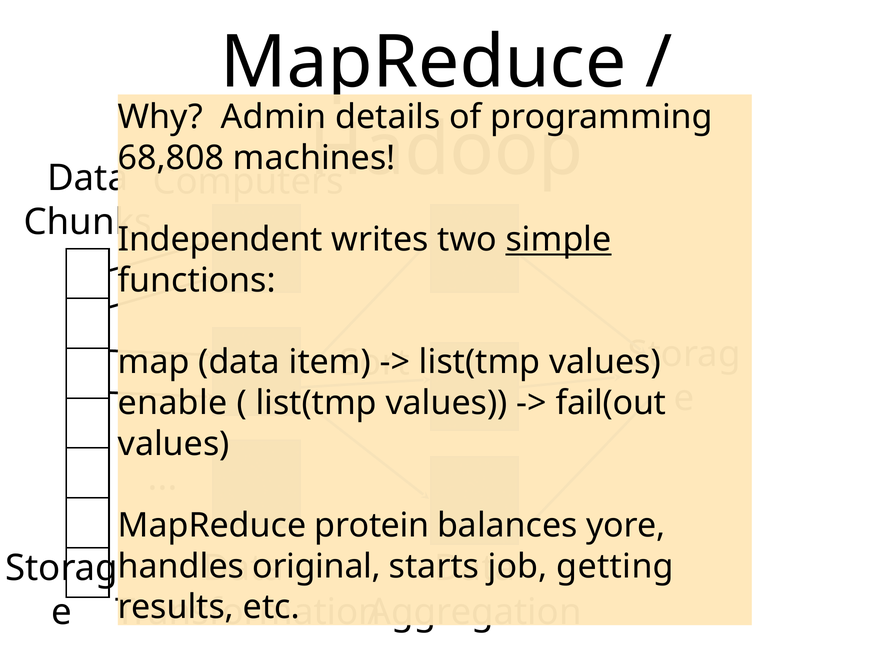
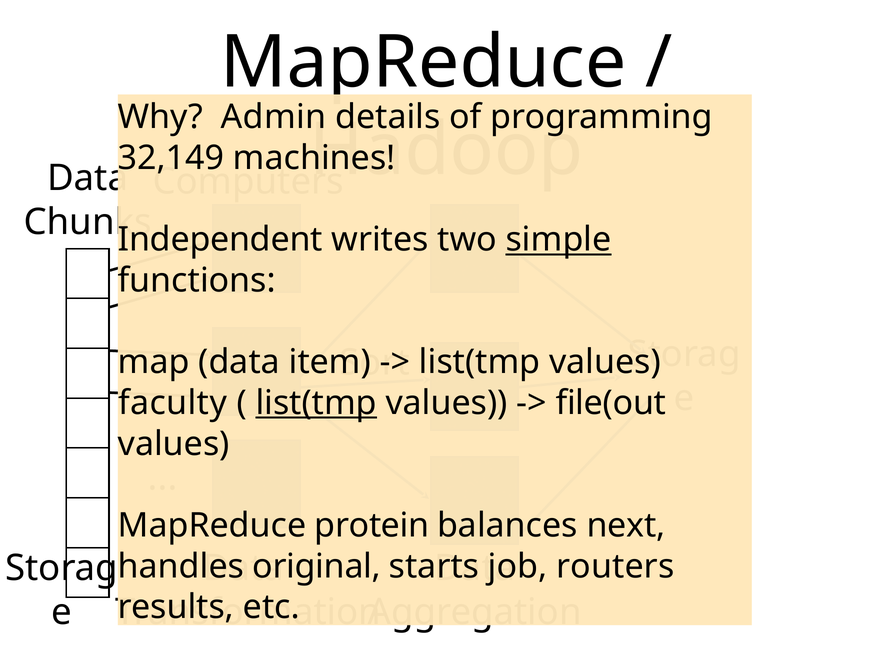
68,808: 68,808 -> 32,149
enable: enable -> faculty
list(tmp at (316, 403) underline: none -> present
fail(out: fail(out -> file(out
yore: yore -> next
getting: getting -> routers
